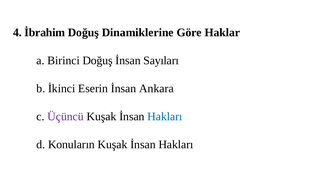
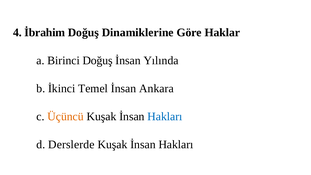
Sayıları: Sayıları -> Yılında
Eserin: Eserin -> Temel
Üçüncü colour: purple -> orange
Konuların: Konuların -> Derslerde
